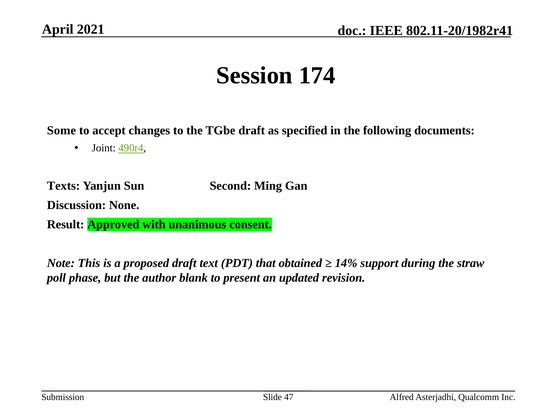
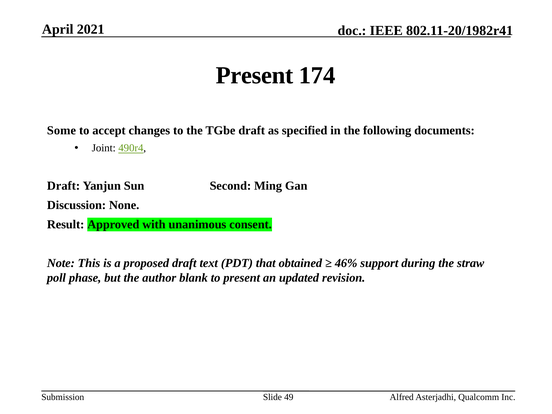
Session at (254, 75): Session -> Present
Texts at (64, 186): Texts -> Draft
14%: 14% -> 46%
47: 47 -> 49
